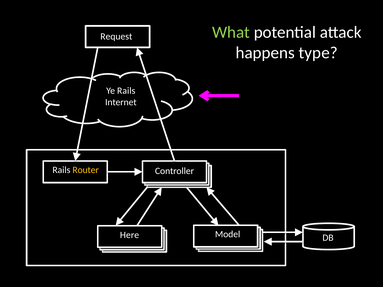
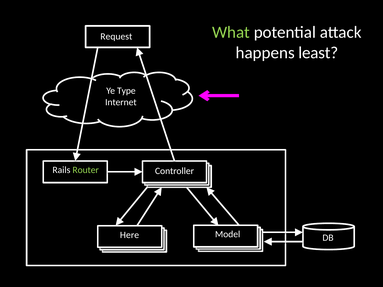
type: type -> least
Ye Rails: Rails -> Type
Router colour: yellow -> light green
